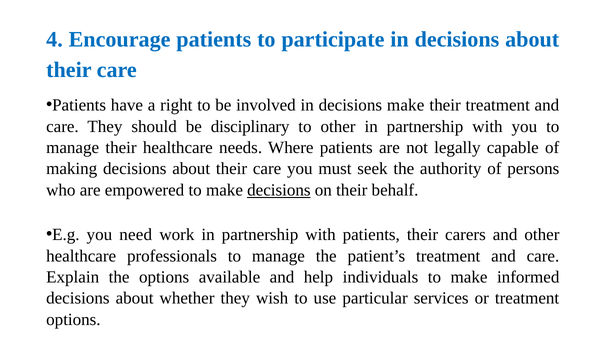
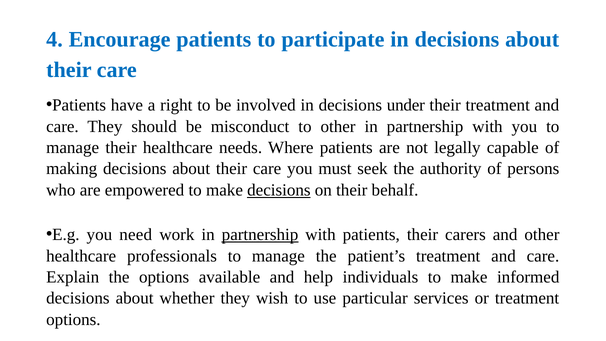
decisions make: make -> under
disciplinary: disciplinary -> misconduct
partnership at (260, 235) underline: none -> present
